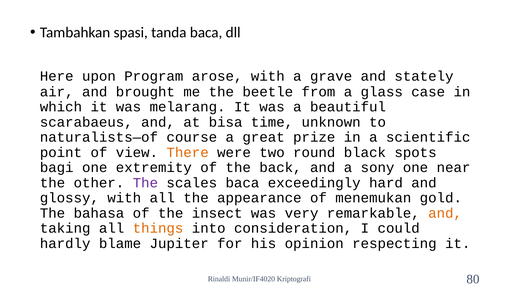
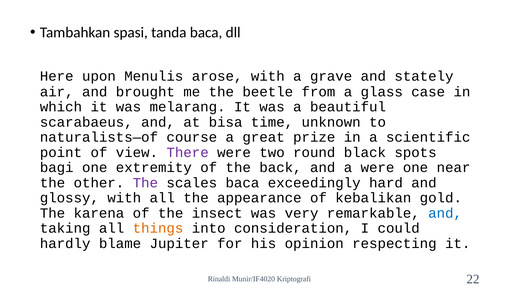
Program: Program -> Menulis
There colour: orange -> purple
a sony: sony -> were
menemukan: menemukan -> kebalikan
bahasa: bahasa -> karena
and at (445, 213) colour: orange -> blue
80: 80 -> 22
